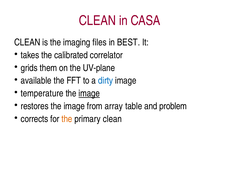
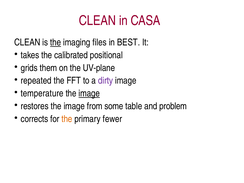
the at (56, 42) underline: none -> present
correlator: correlator -> positional
available: available -> repeated
dirty colour: blue -> purple
array: array -> some
primary clean: clean -> fewer
